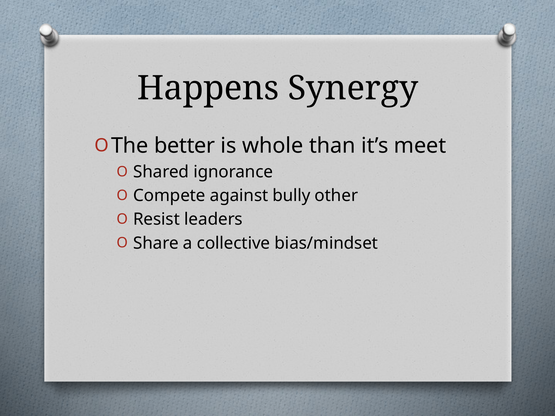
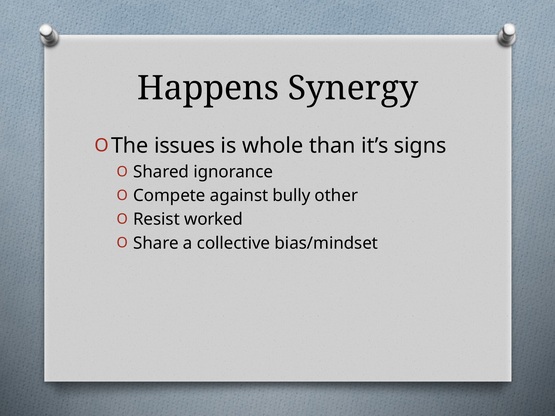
better: better -> issues
meet: meet -> signs
leaders: leaders -> worked
